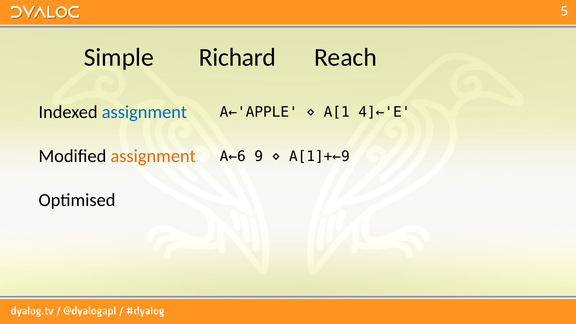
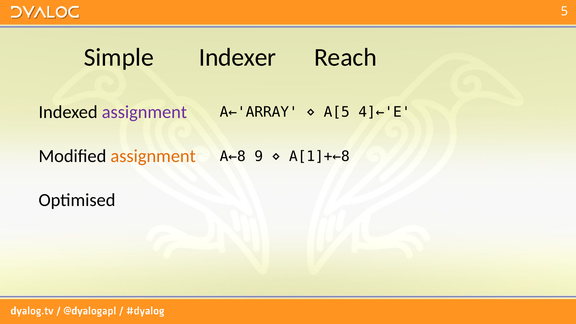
Richard: Richard -> Indexer
assignment at (144, 112) colour: blue -> purple
A←'APPLE: A←'APPLE -> A←'ARRAY
A[1: A[1 -> A[5
A←6: A←6 -> A←8
A[1]+←9: A[1]+←9 -> A[1]+←8
